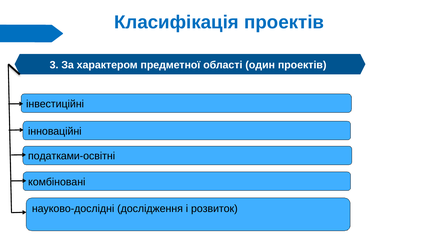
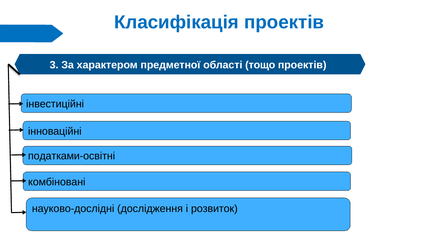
один: один -> тощо
